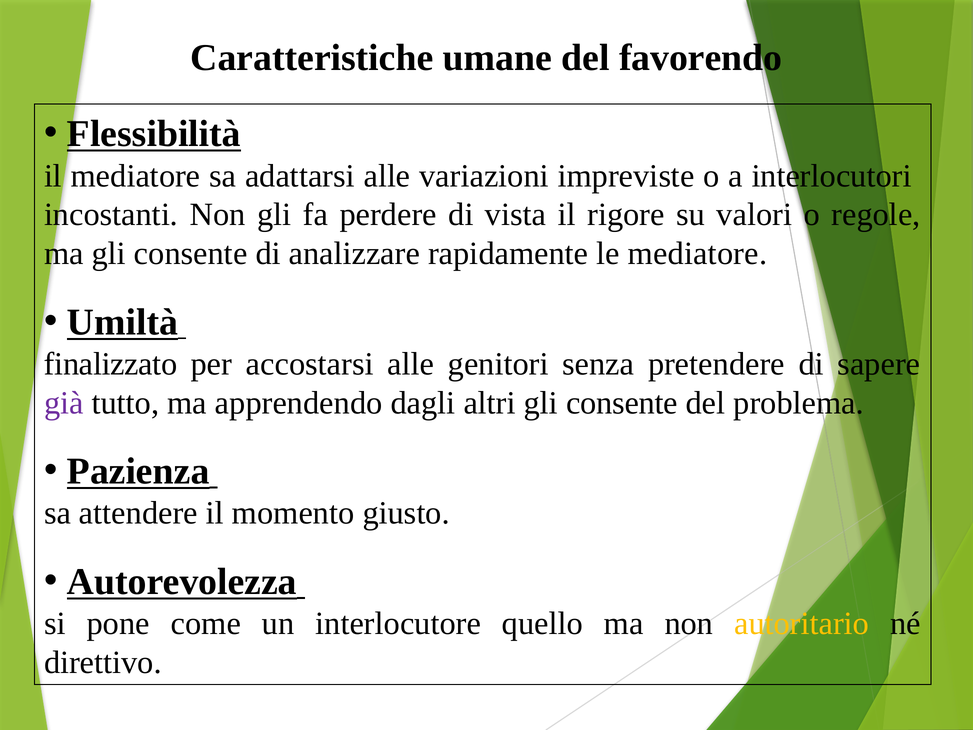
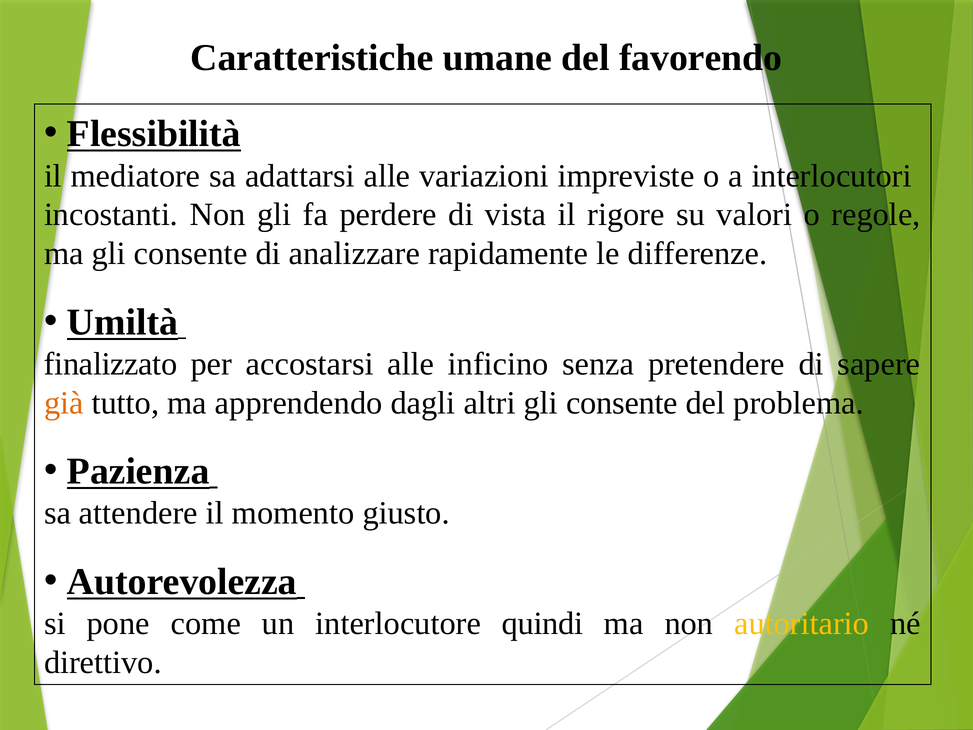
le mediatore: mediatore -> differenze
genitori: genitori -> inficino
già colour: purple -> orange
quello: quello -> quindi
